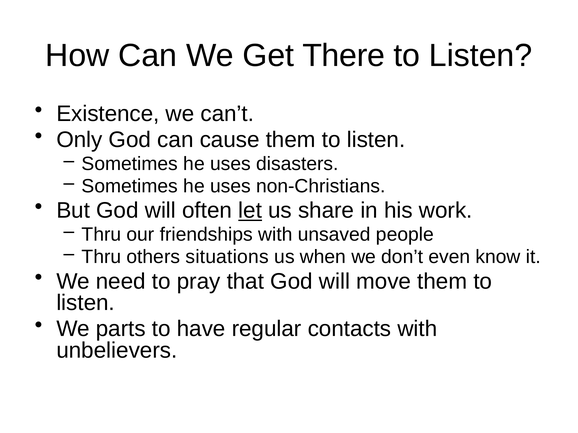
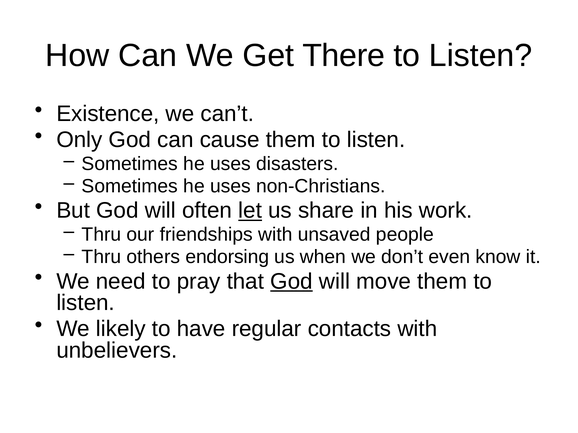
situations: situations -> endorsing
God at (291, 282) underline: none -> present
parts: parts -> likely
